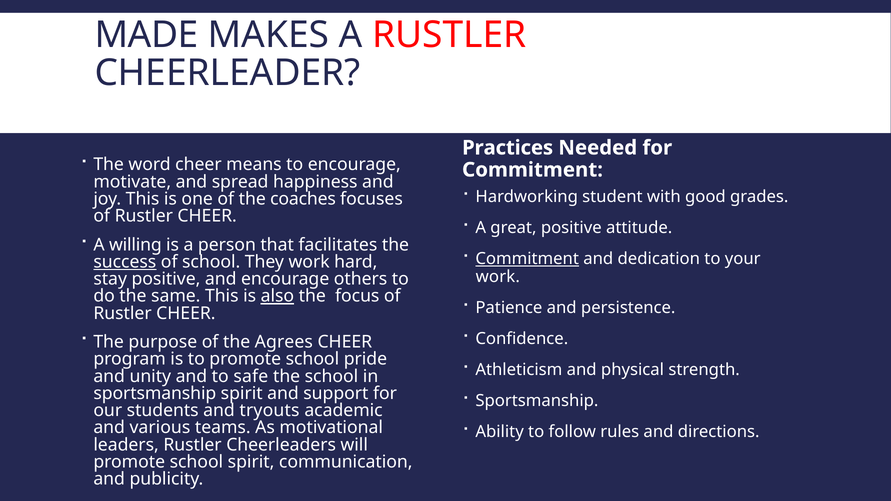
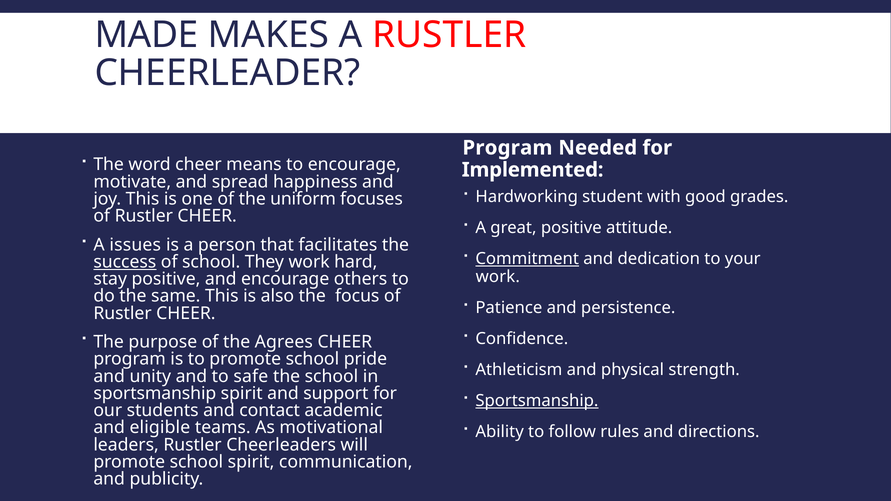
Practices at (508, 148): Practices -> Program
Commitment at (533, 170): Commitment -> Implemented
coaches: coaches -> uniform
willing: willing -> issues
also underline: present -> none
Sportsmanship at (537, 401) underline: none -> present
tryouts: tryouts -> contact
various: various -> eligible
